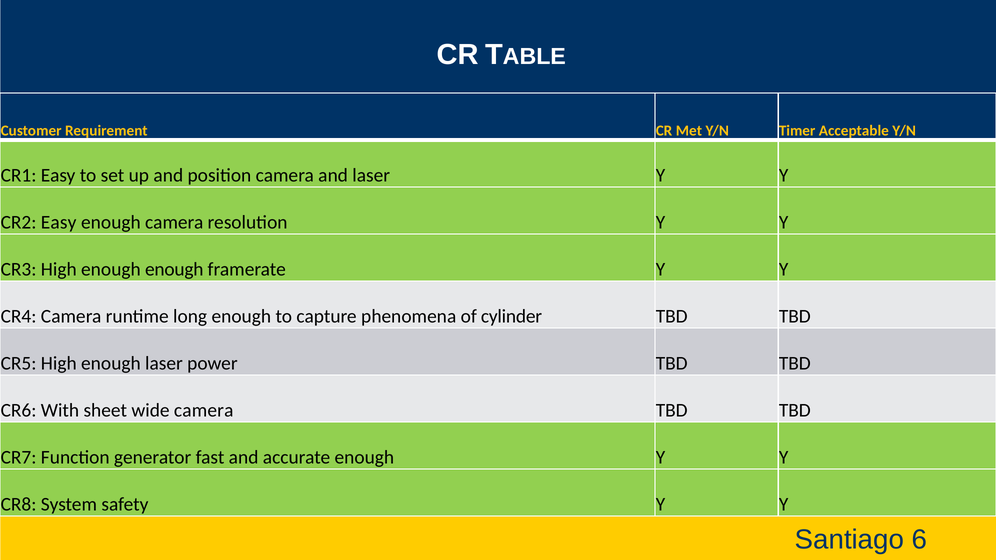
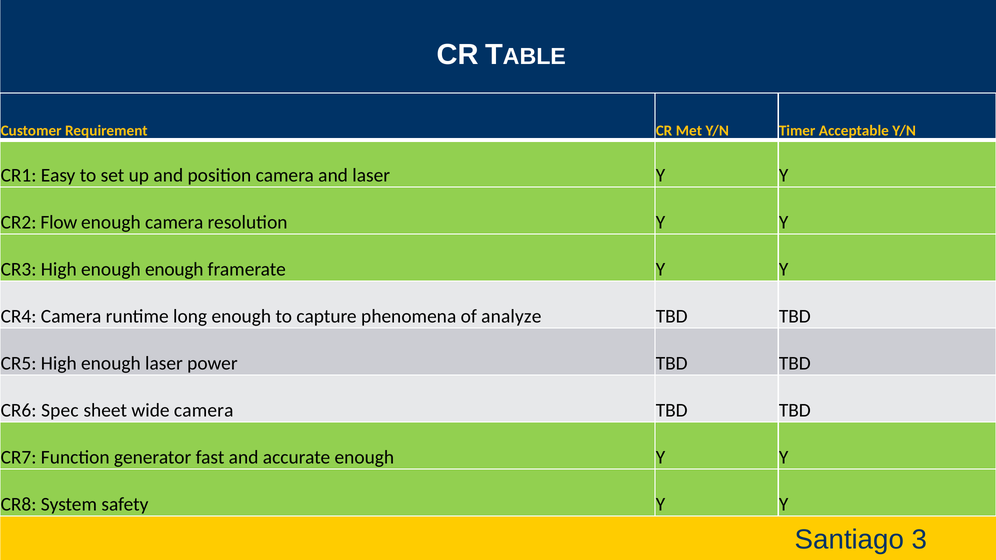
CR2 Easy: Easy -> Flow
cylinder: cylinder -> analyze
With: With -> Spec
6: 6 -> 3
